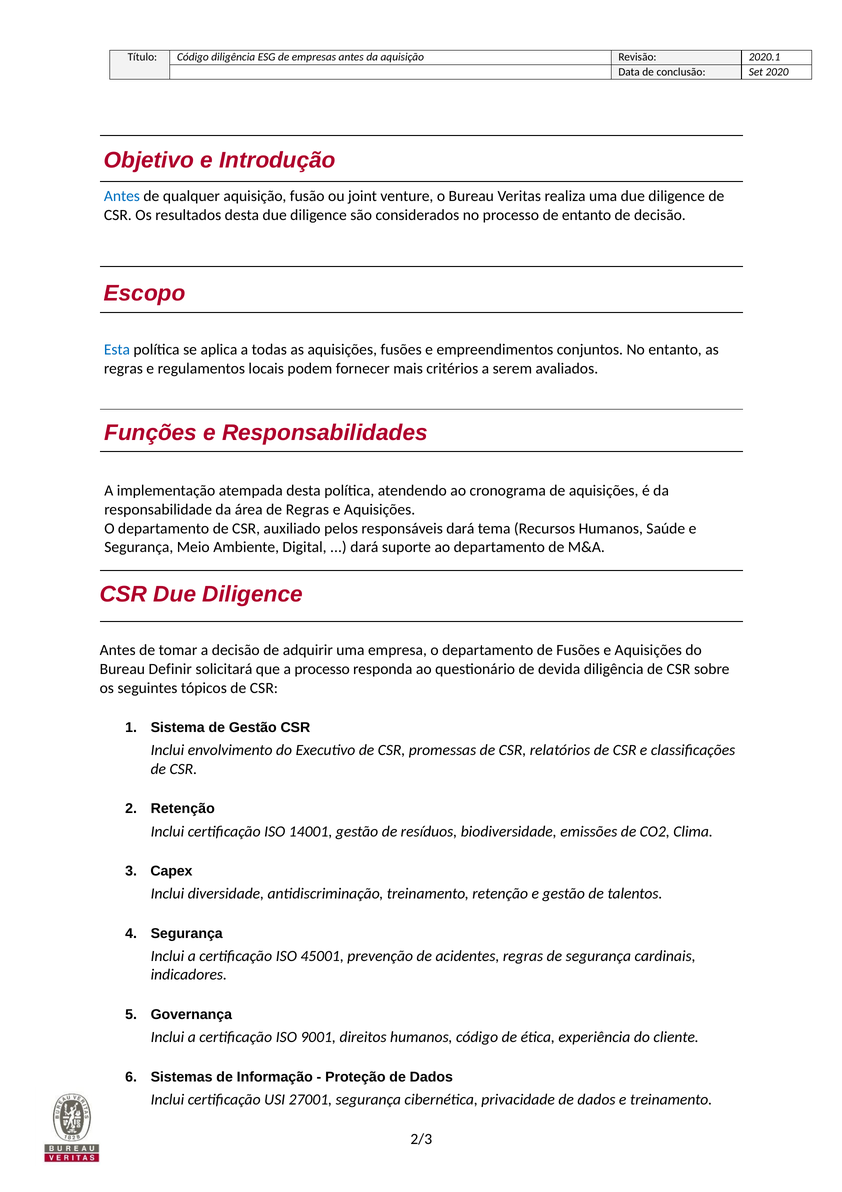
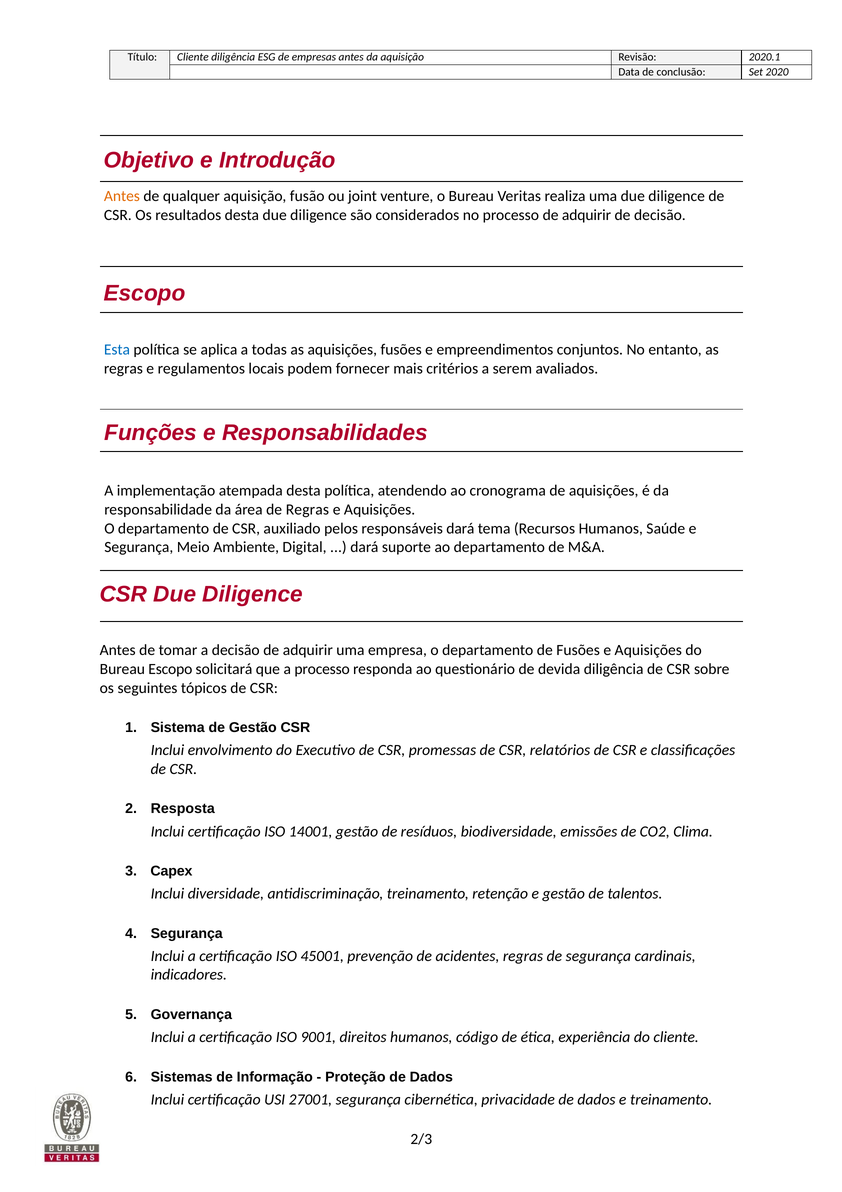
Título Código: Código -> Cliente
Antes at (122, 196) colour: blue -> orange
processo de entanto: entanto -> adquirir
Bureau Definir: Definir -> Escopo
Retenção at (183, 809): Retenção -> Resposta
